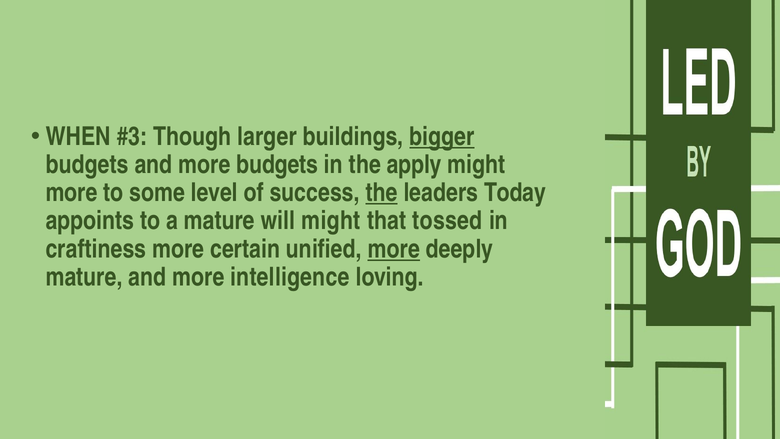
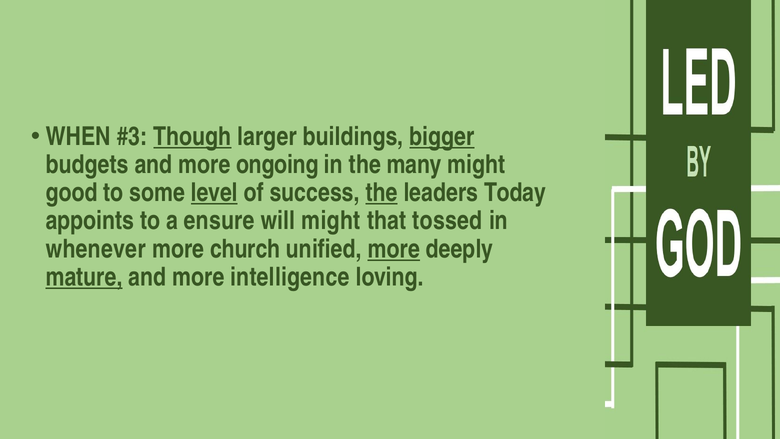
Though underline: none -> present
more budgets: budgets -> ongoing
apply: apply -> many
more at (72, 193): more -> good
level underline: none -> present
a mature: mature -> ensure
craftiness: craftiness -> whenever
certain: certain -> church
mature at (84, 277) underline: none -> present
